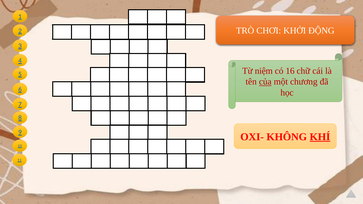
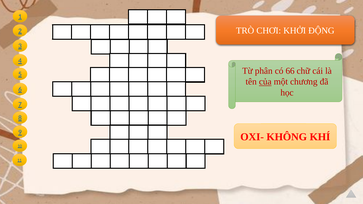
niệm: niệm -> phân
16: 16 -> 66
KHÍ underline: present -> none
